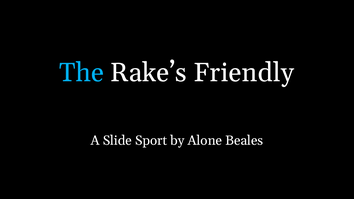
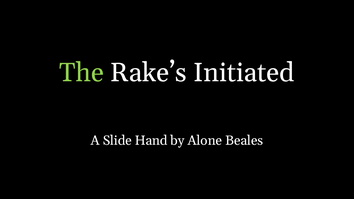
The colour: light blue -> light green
Friendly: Friendly -> Initiated
Sport: Sport -> Hand
